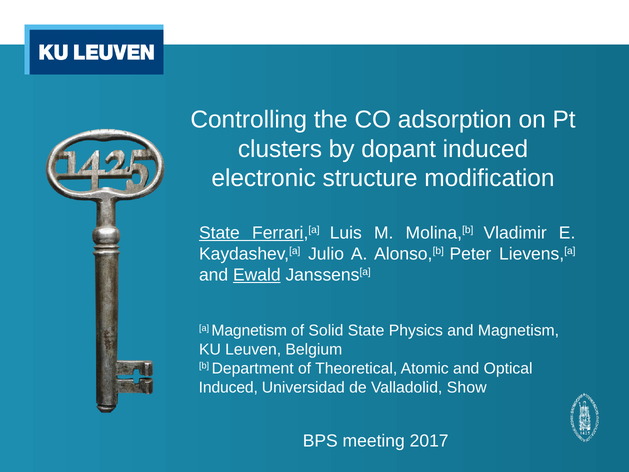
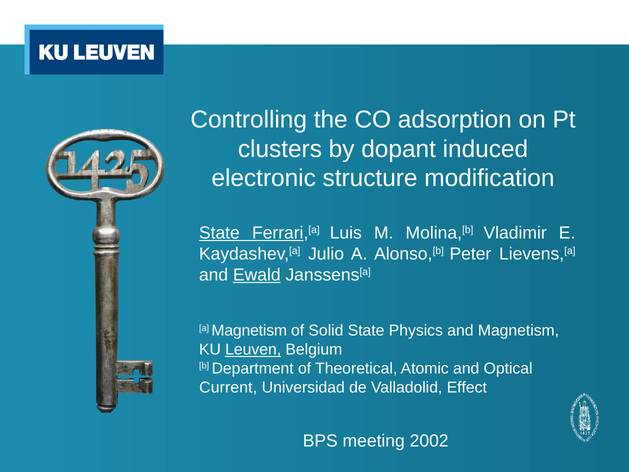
Leuven underline: none -> present
Induced at (228, 387): Induced -> Current
Show: Show -> Effect
2017: 2017 -> 2002
